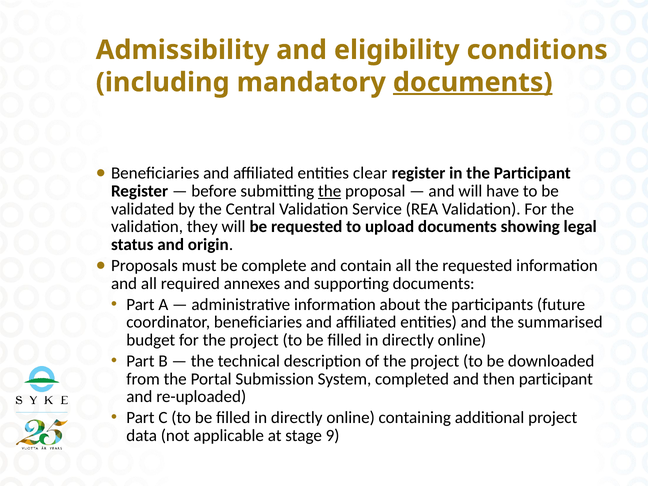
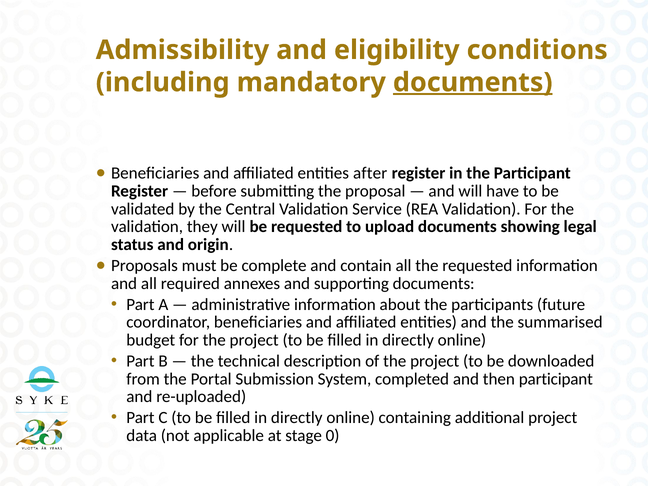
clear: clear -> after
the at (330, 191) underline: present -> none
9: 9 -> 0
